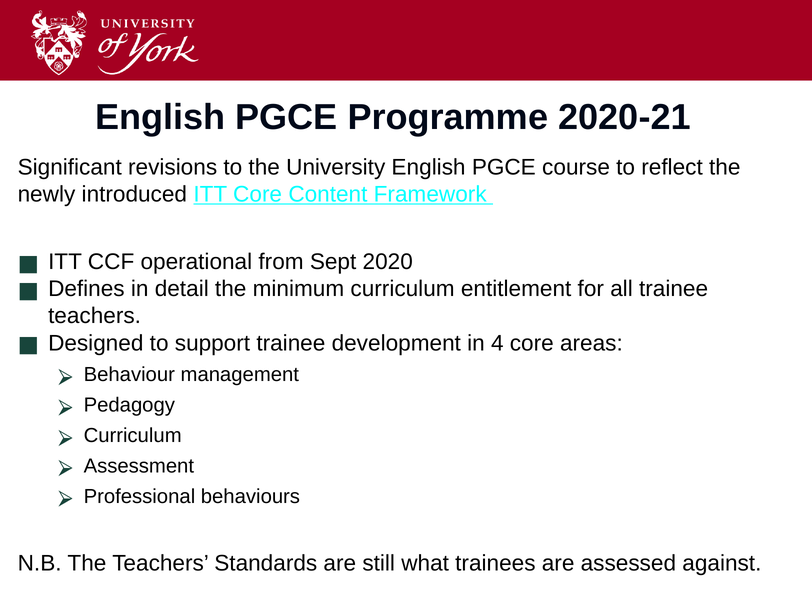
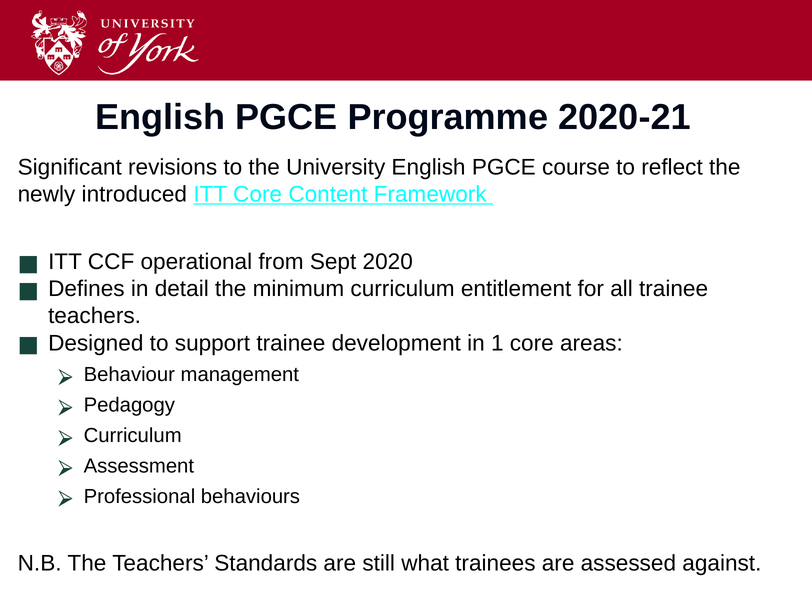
4: 4 -> 1
